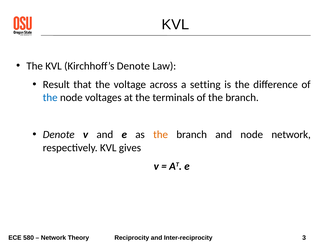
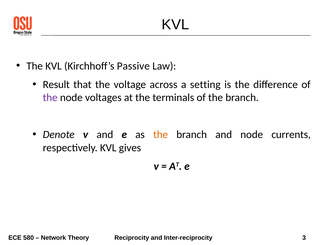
Kirchhoff’s Denote: Denote -> Passive
the at (50, 98) colour: blue -> purple
node network: network -> currents
